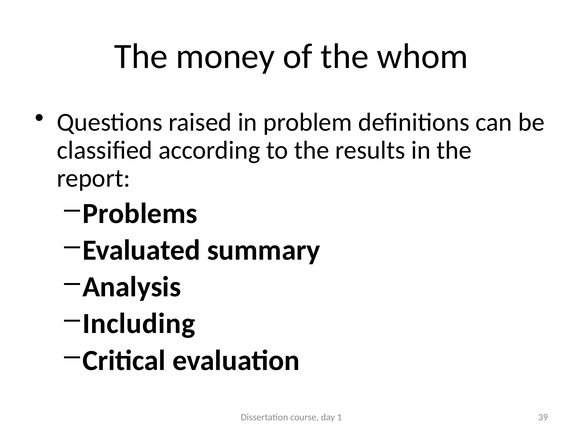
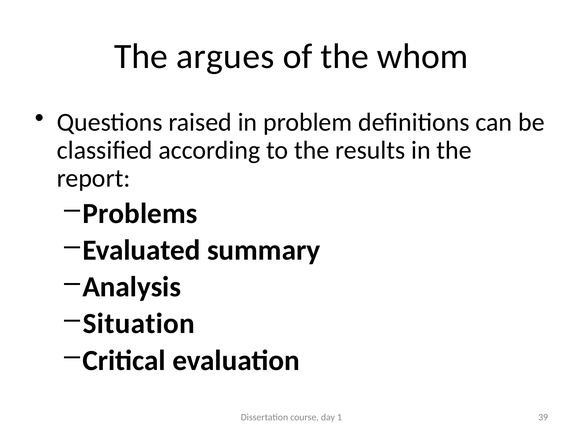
money: money -> argues
Including: Including -> Situation
